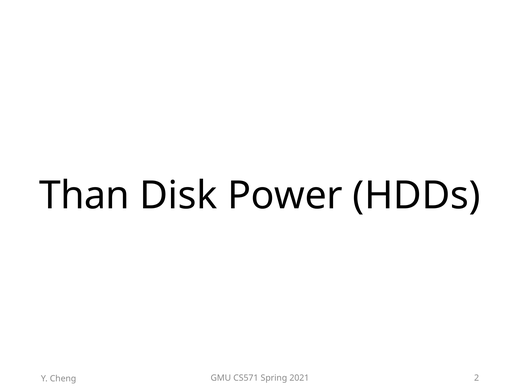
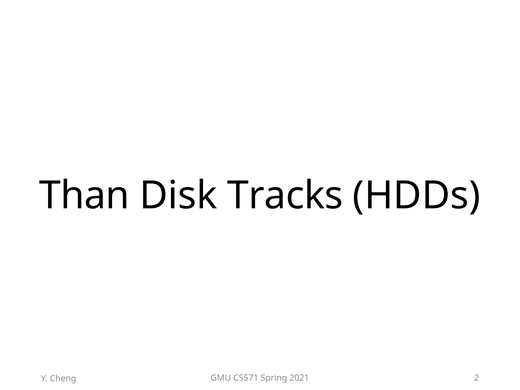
Power: Power -> Tracks
